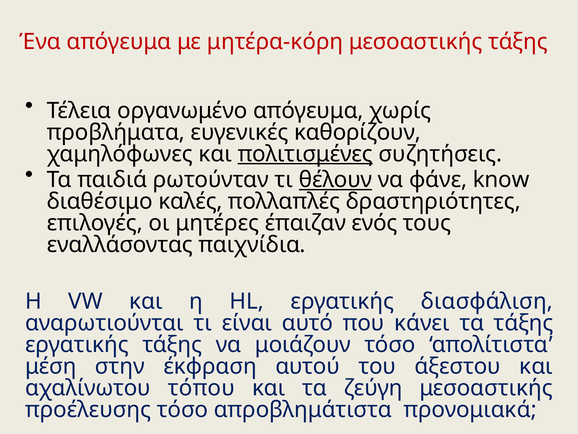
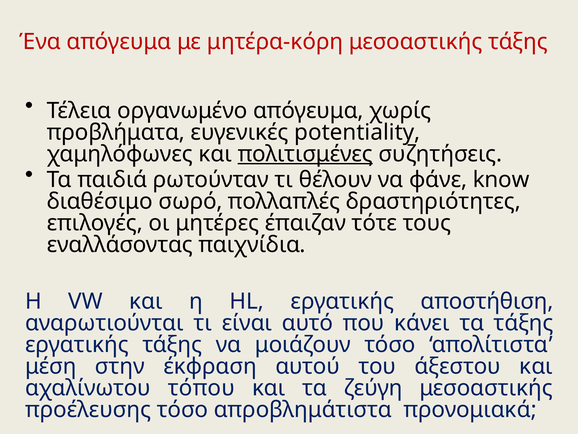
καθορίζουν: καθορίζουν -> potentiality
θέλουν underline: present -> none
καλές: καλές -> σωρό
ενός: ενός -> τότε
διασφάλιση: διασφάλιση -> αποστήθιση
